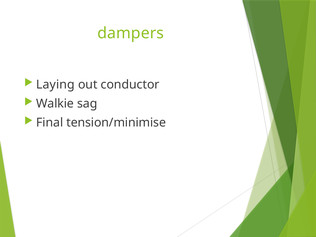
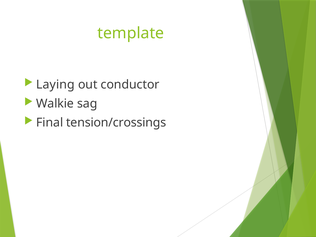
dampers: dampers -> template
tension/minimise: tension/minimise -> tension/crossings
